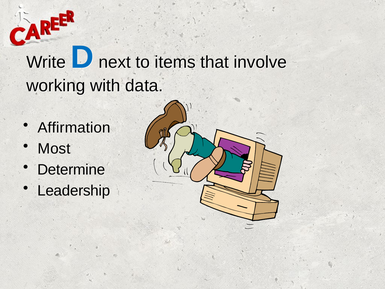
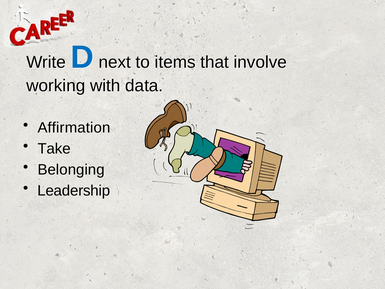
Most: Most -> Take
Determine: Determine -> Belonging
